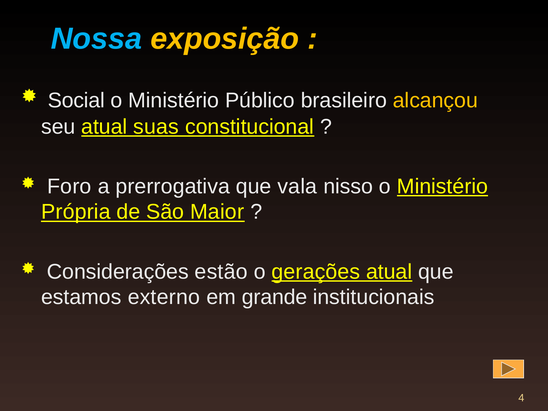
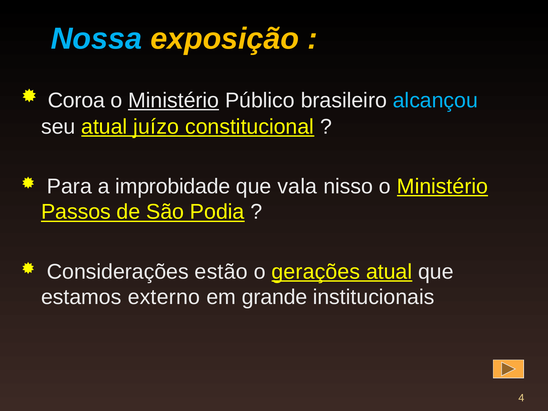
Social: Social -> Coroa
Ministério at (174, 100) underline: none -> present
alcançou colour: yellow -> light blue
suas: suas -> juízo
Foro: Foro -> Para
prerrogativa: prerrogativa -> improbidade
Própria: Própria -> Passos
Maior: Maior -> Podia
